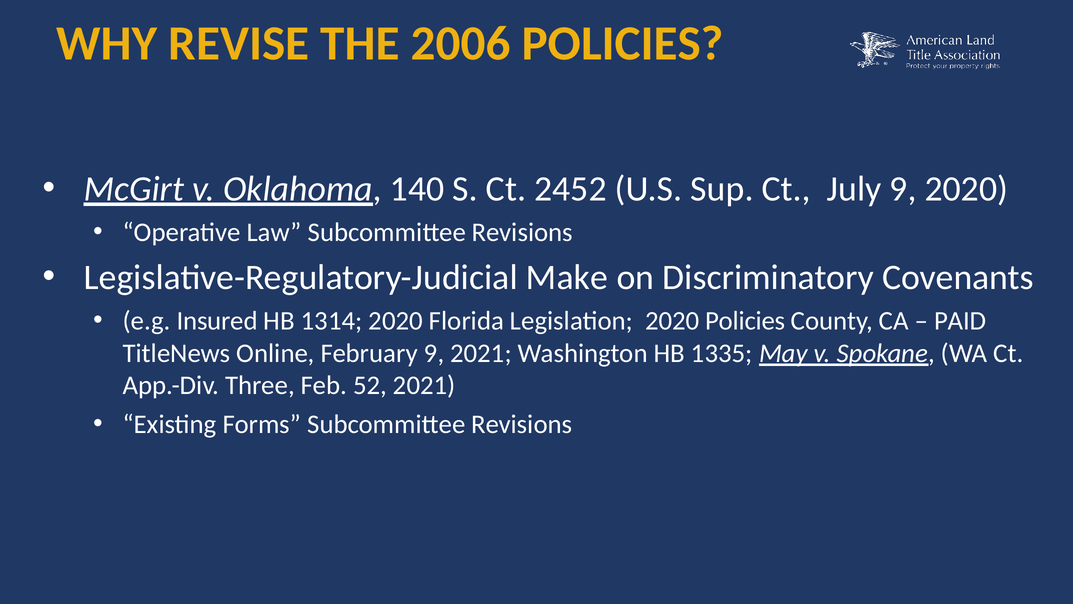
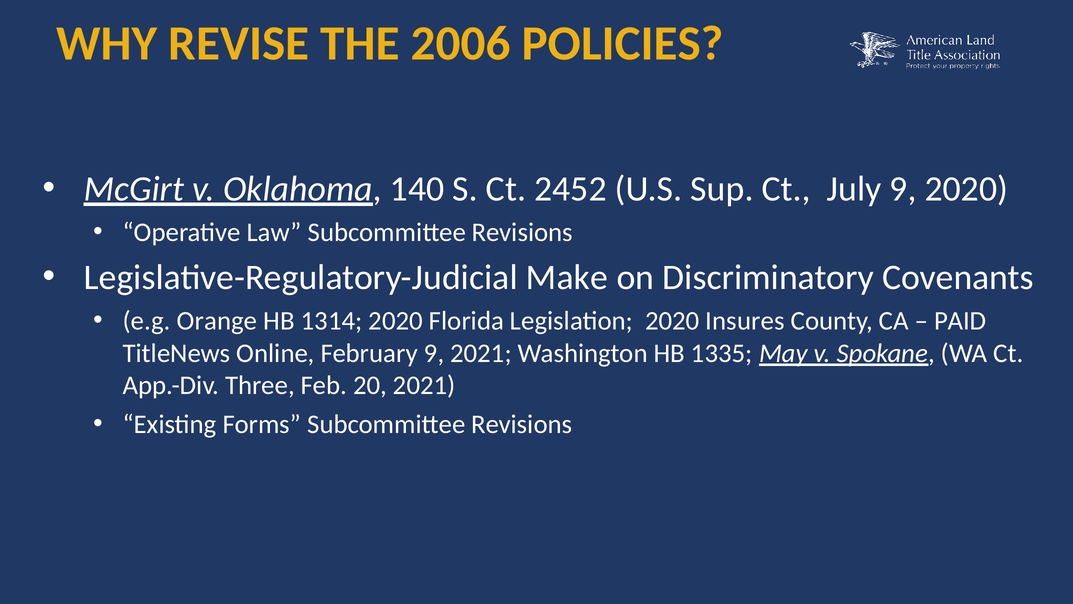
Insured: Insured -> Orange
2020 Policies: Policies -> Insures
52: 52 -> 20
